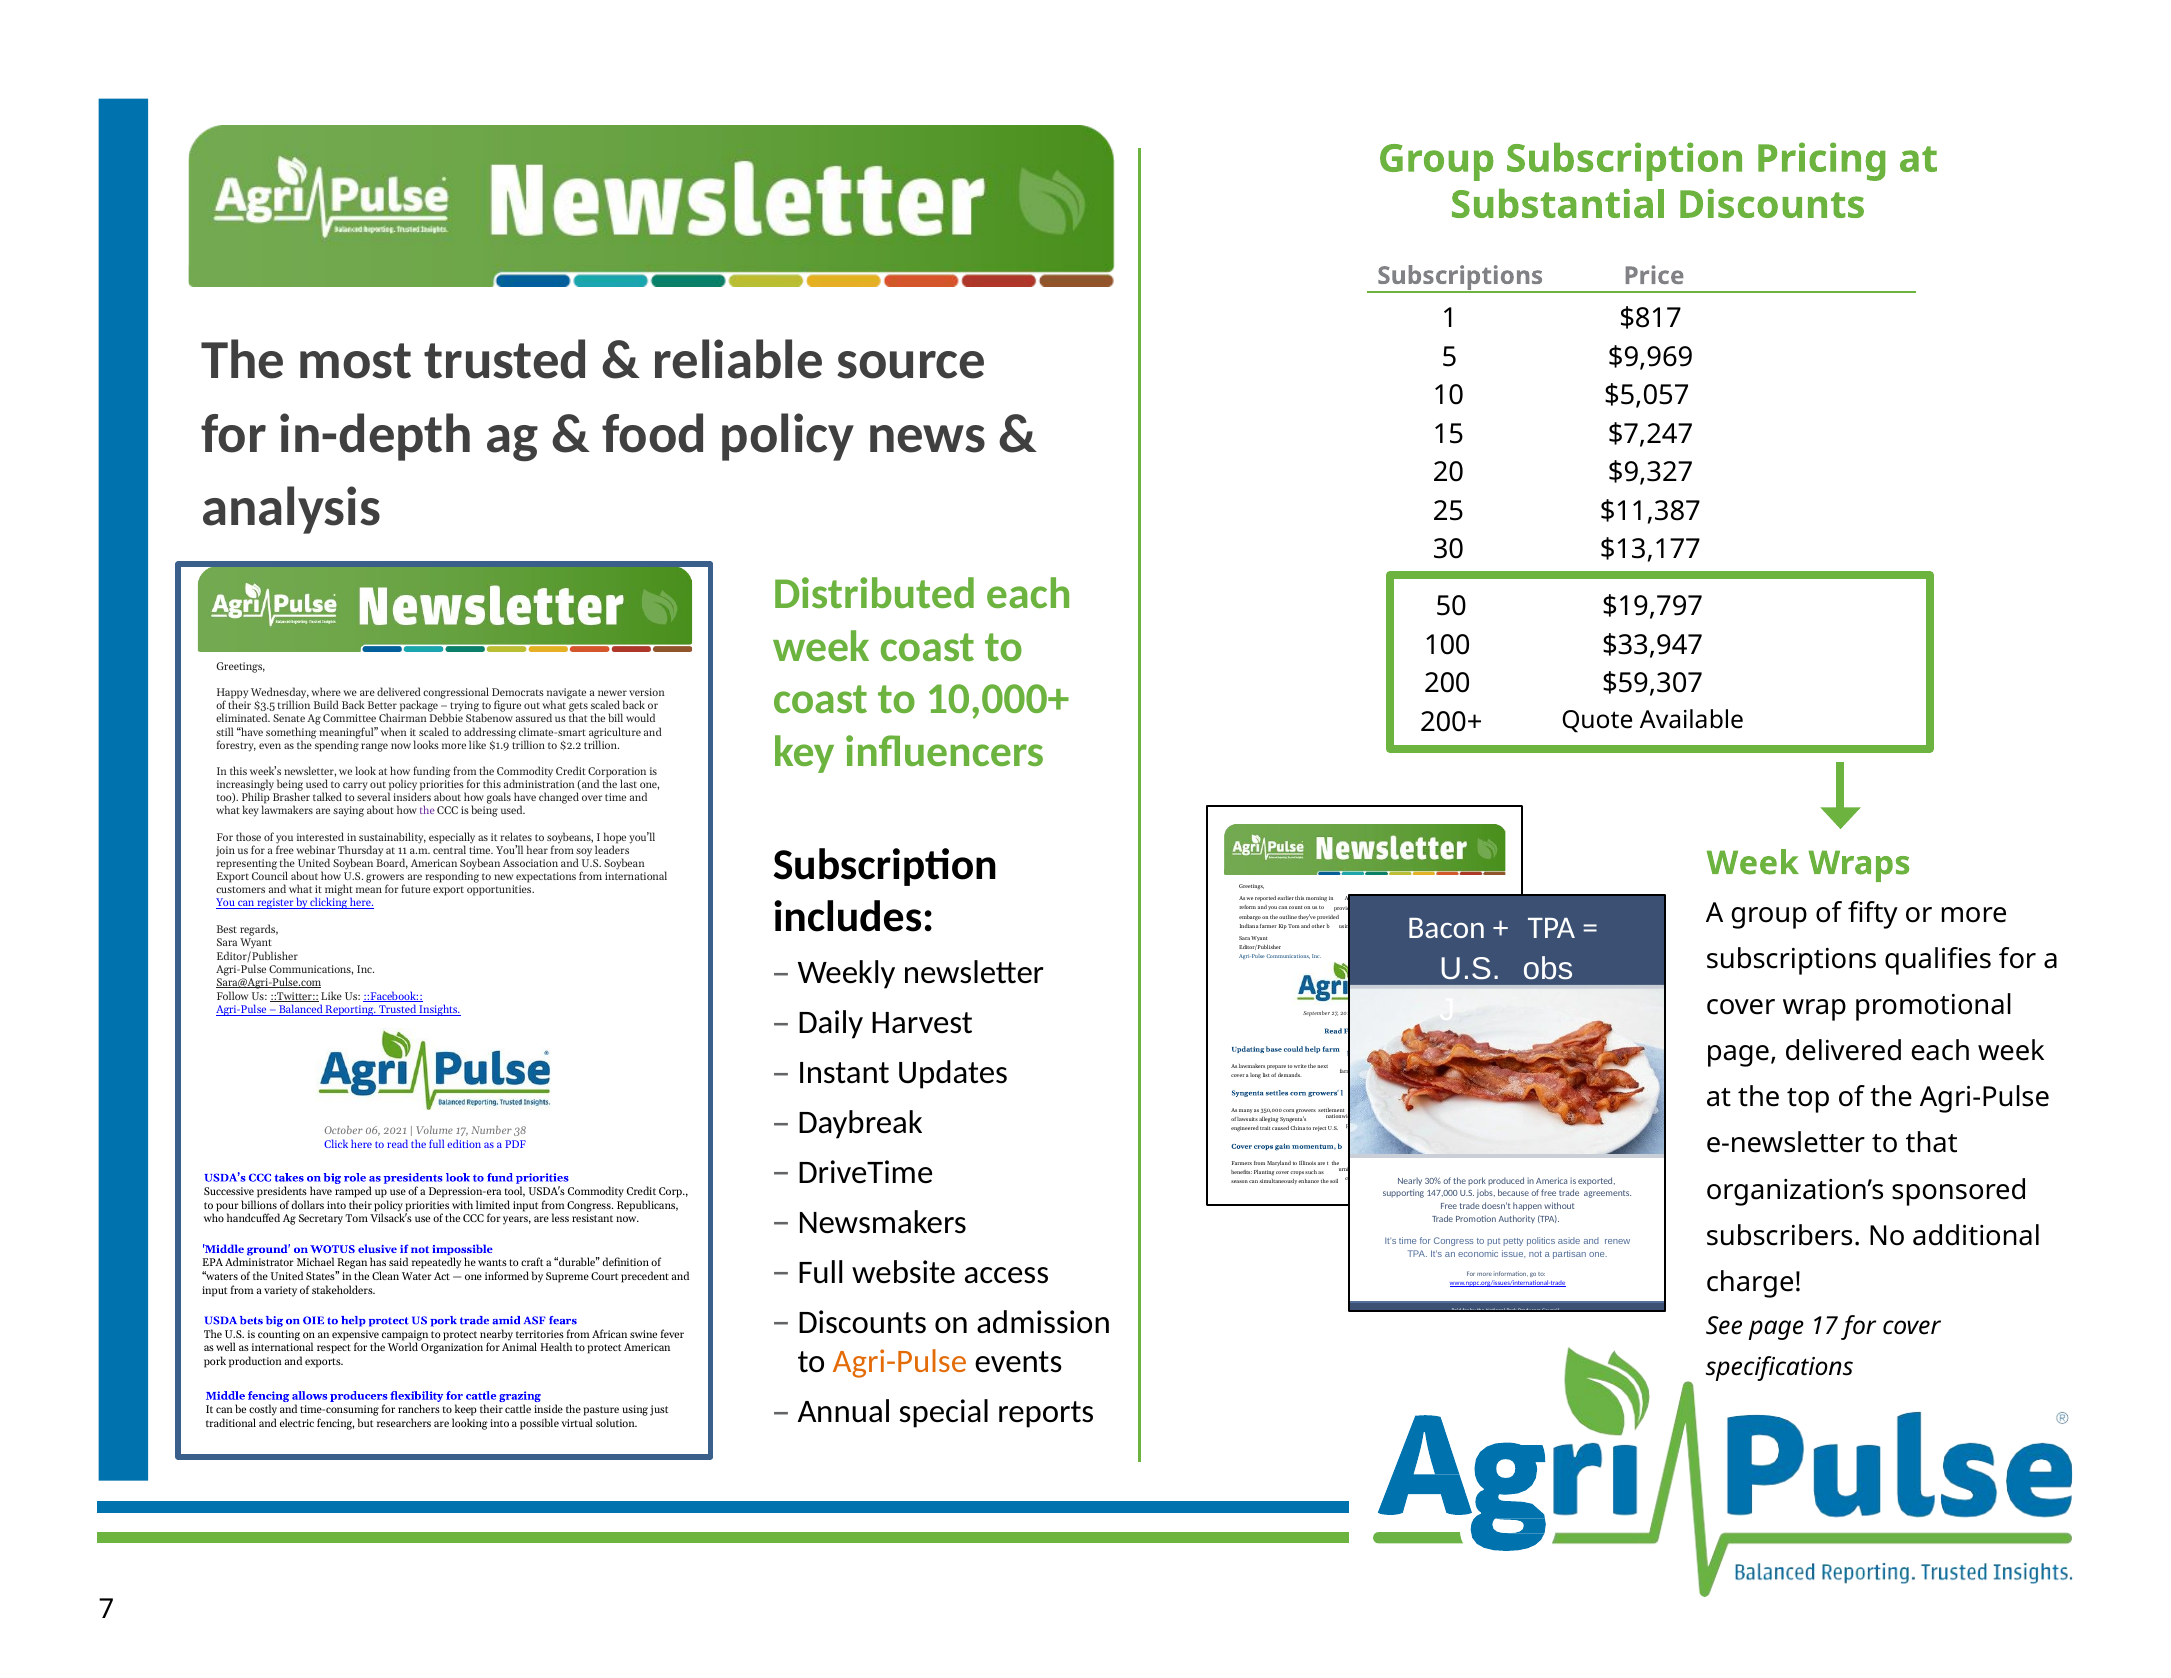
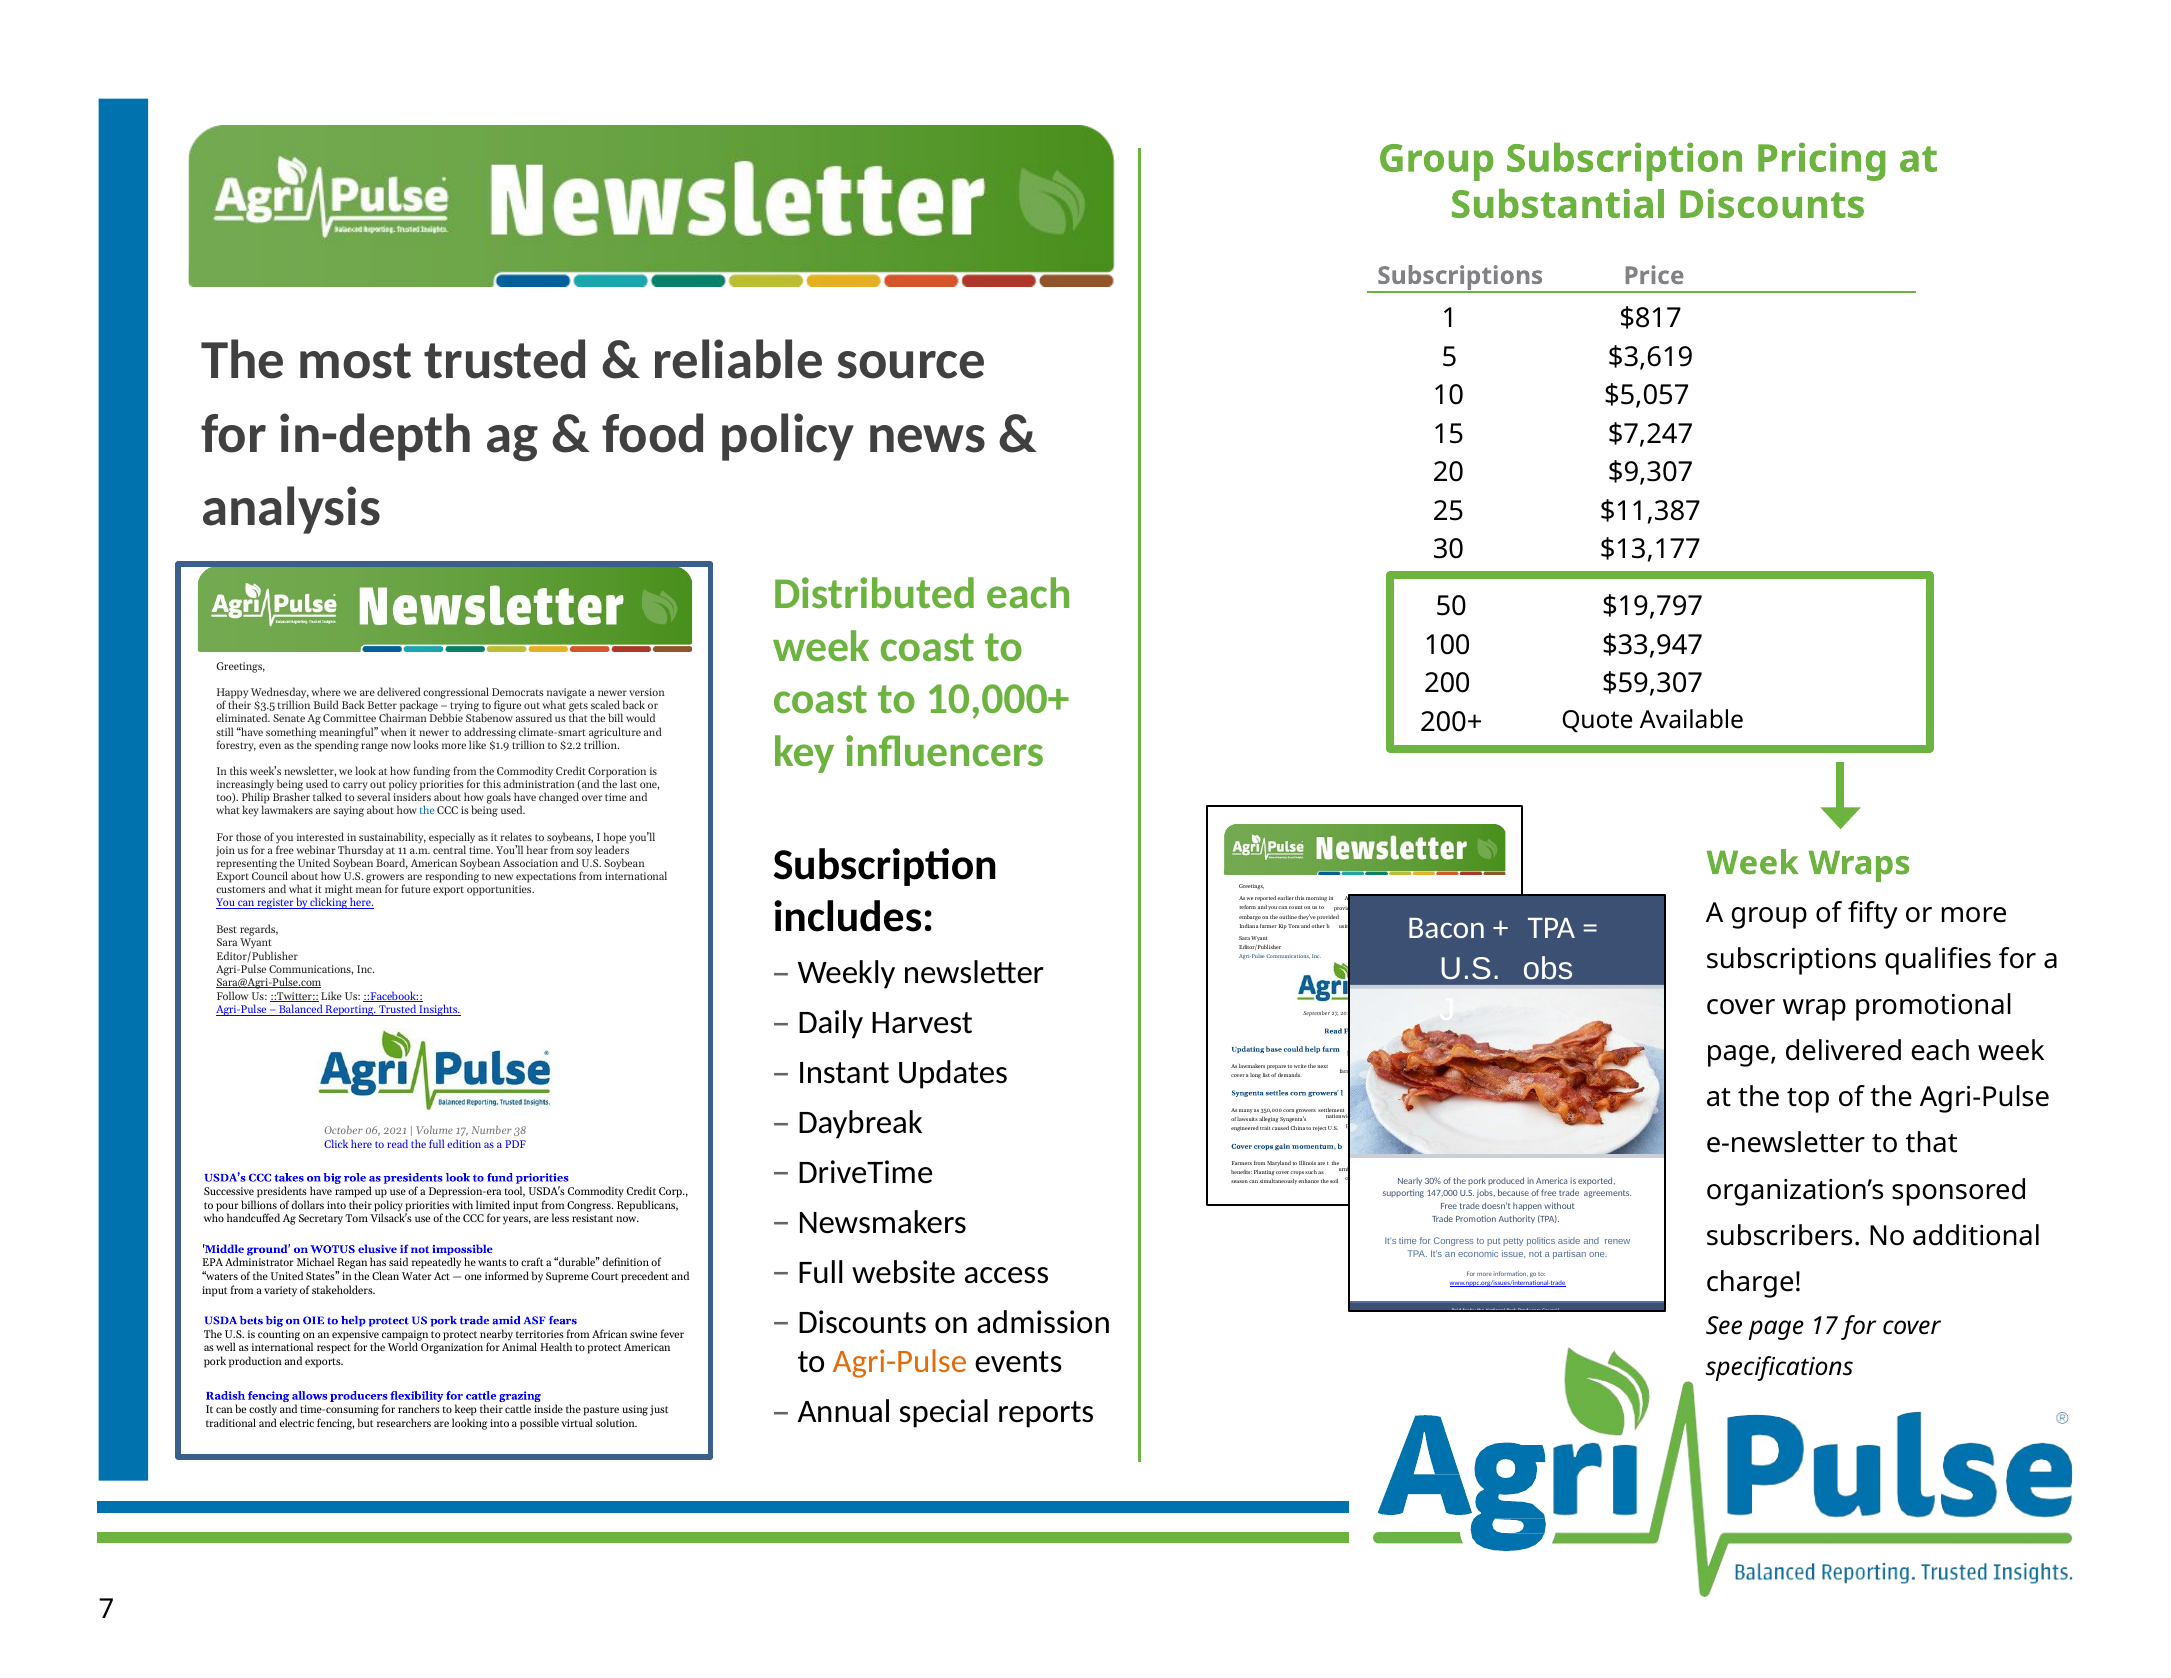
$9,969: $9,969 -> $3,619
$9,327: $9,327 -> $9,307
it scaled: scaled -> newer
the at (427, 811) colour: purple -> blue
Middle at (225, 1396): Middle -> Radish
